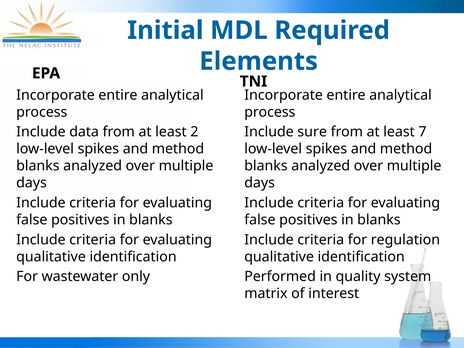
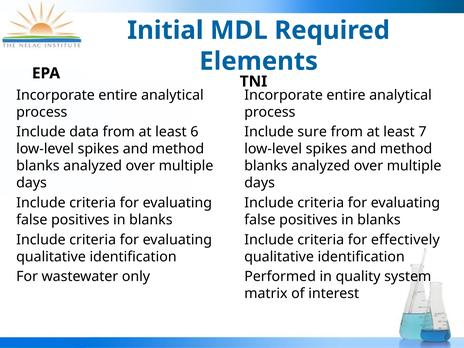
2: 2 -> 6
regulation: regulation -> effectively
